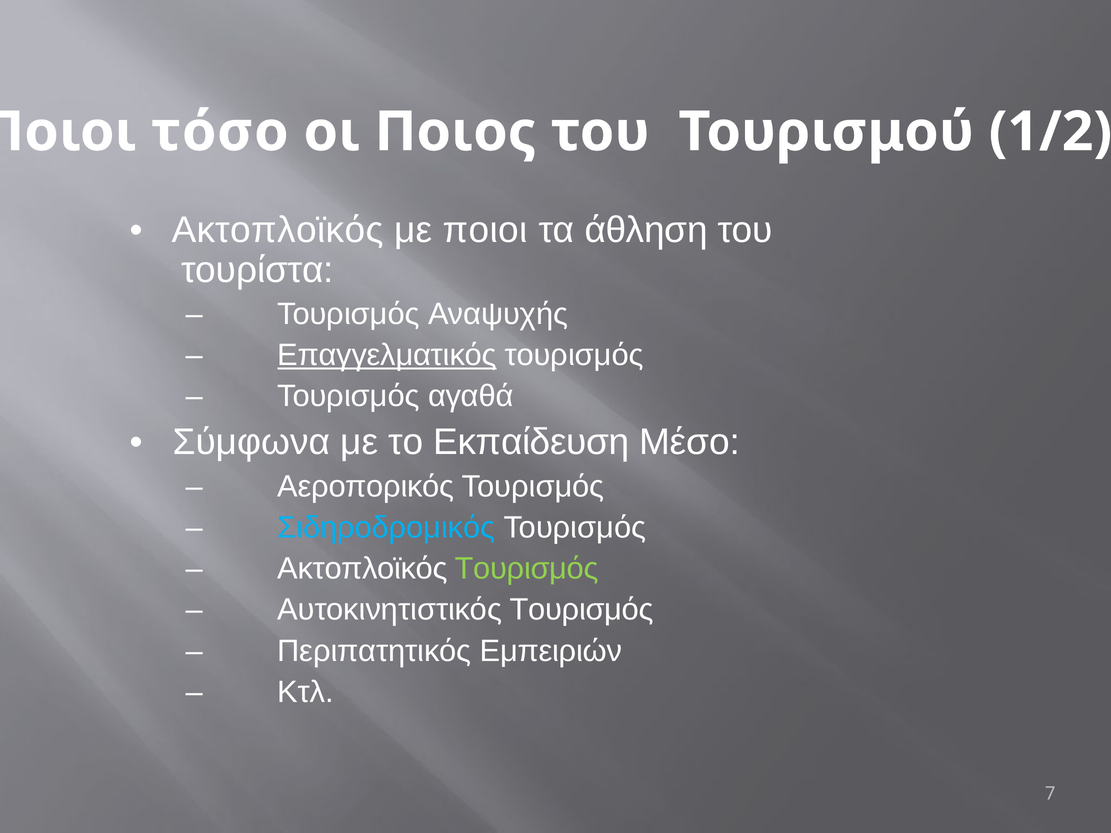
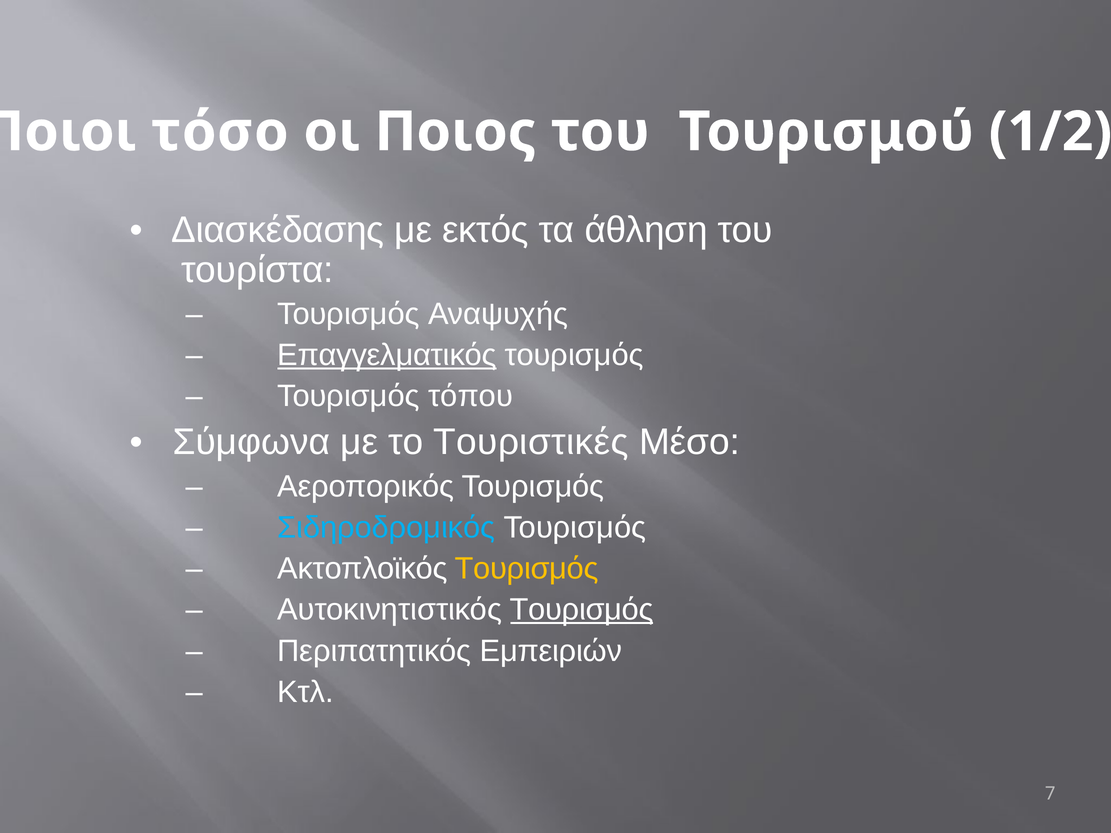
Ακτοπλοϊκός at (277, 230): Ακτοπλοϊκός -> Διασκέδασης
με ποιοι: ποιοι -> εκτός
αγαθά: αγαθά -> τόπου
Εκπαίδευση: Εκπαίδευση -> Τουριστικές
Τουρισμός at (527, 569) colour: light green -> yellow
Τουρισμός at (582, 610) underline: none -> present
